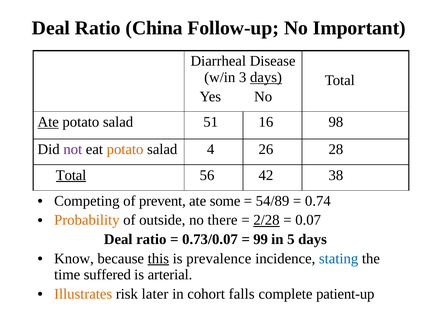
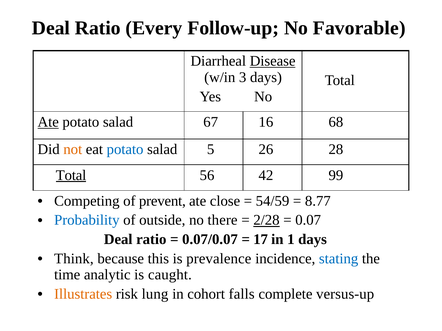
China: China -> Every
Important: Important -> Favorable
Disease underline: none -> present
days at (266, 77) underline: present -> none
51: 51 -> 67
98: 98 -> 68
not colour: purple -> orange
potato at (125, 150) colour: orange -> blue
4: 4 -> 5
38: 38 -> 99
some: some -> close
54/89: 54/89 -> 54/59
0.74: 0.74 -> 8.77
Probability colour: orange -> blue
0.73/0.07: 0.73/0.07 -> 0.07/0.07
99: 99 -> 17
5: 5 -> 1
Know: Know -> Think
this underline: present -> none
suffered: suffered -> analytic
arterial: arterial -> caught
later: later -> lung
patient-up: patient-up -> versus-up
